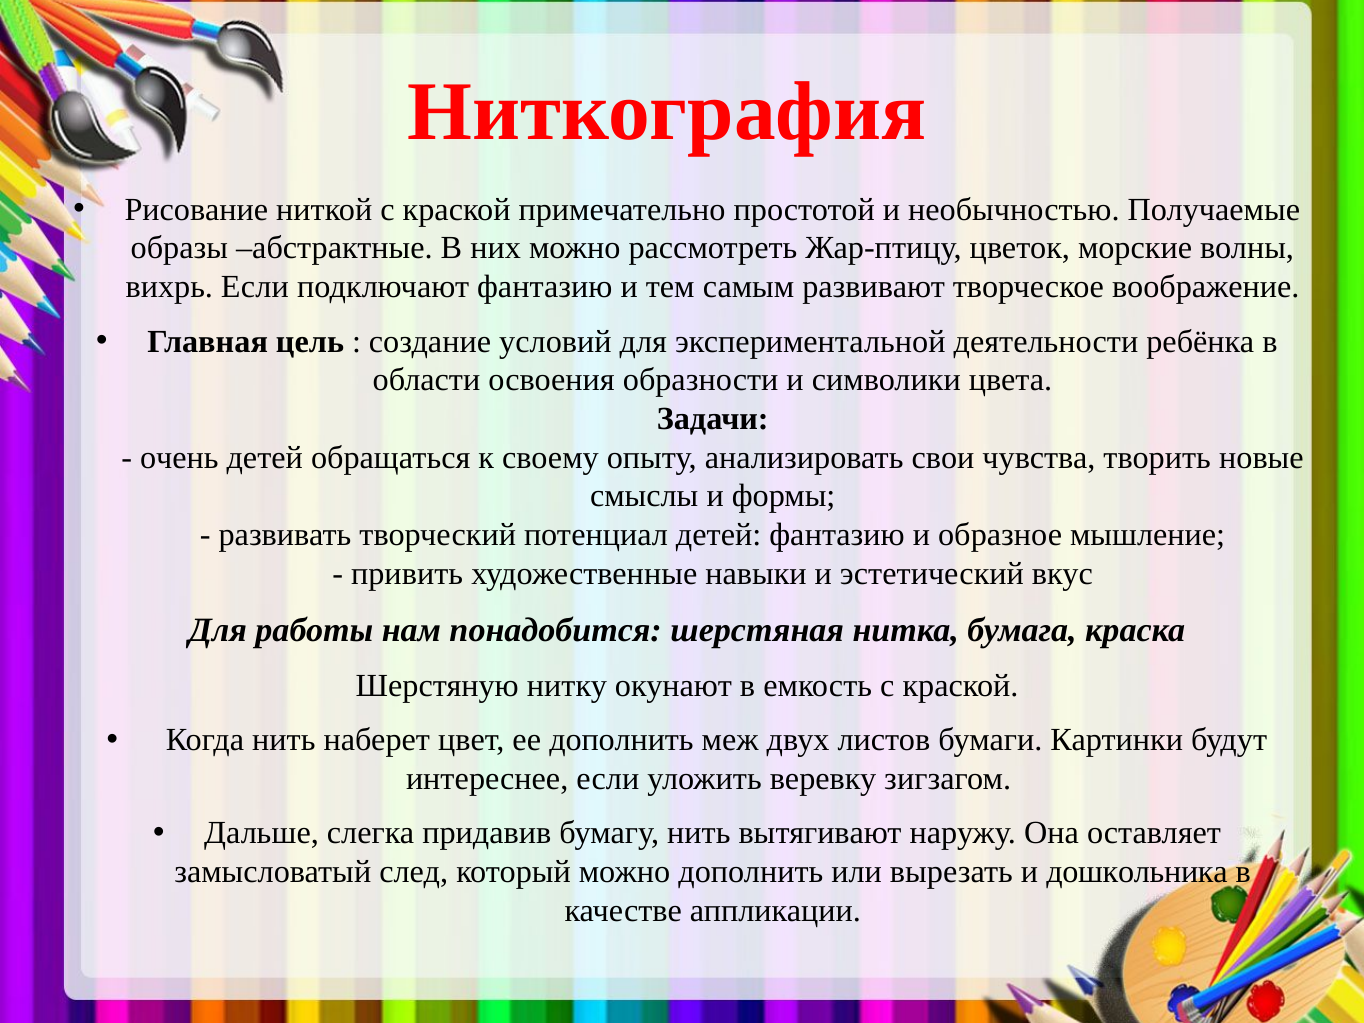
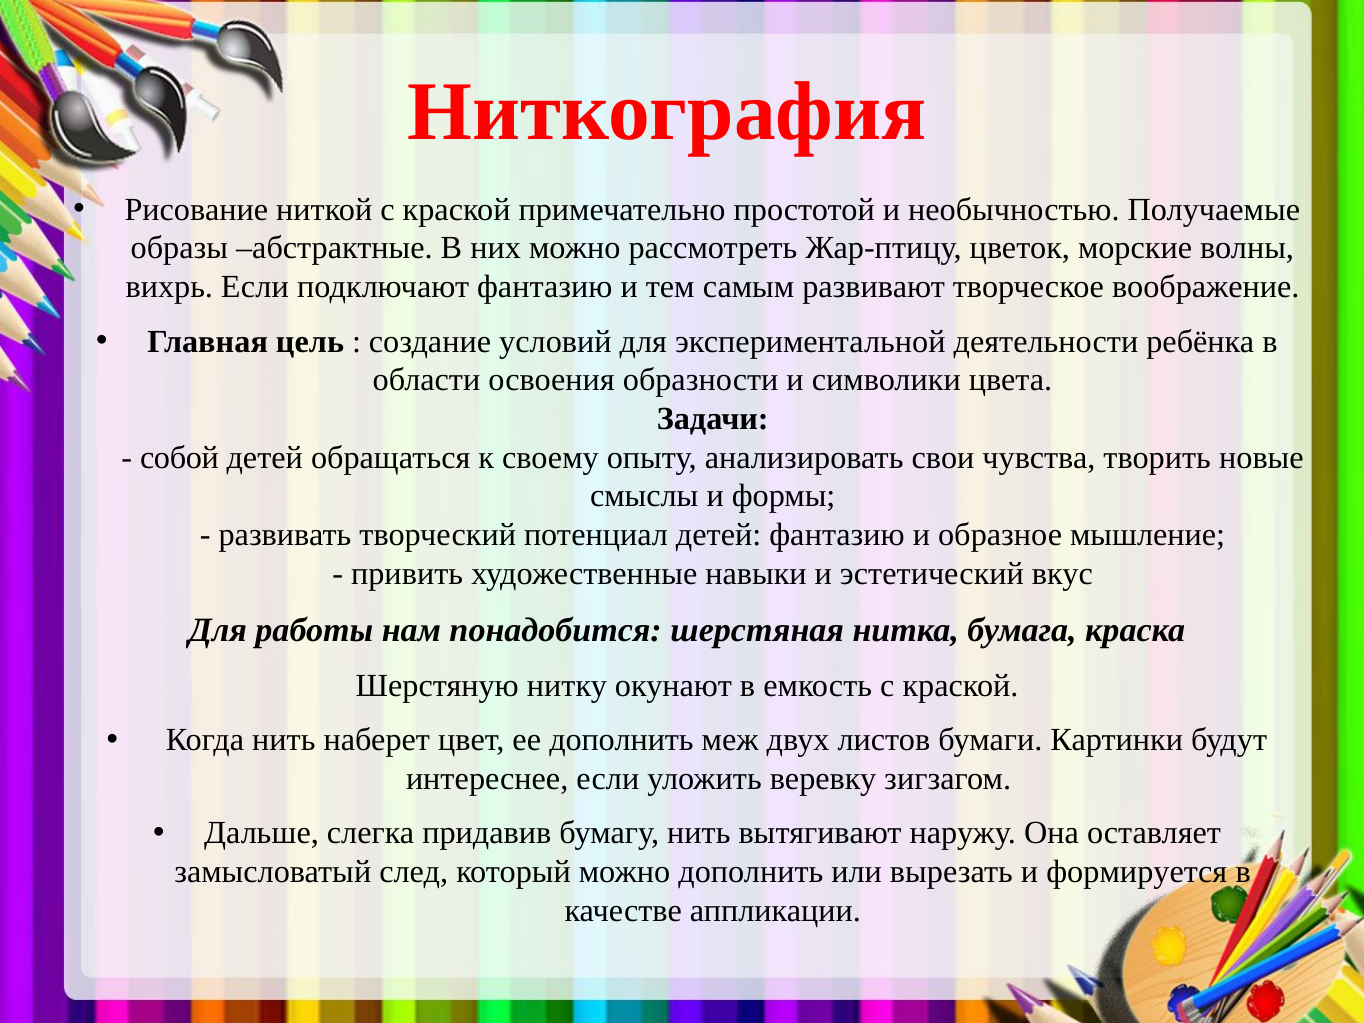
очень: очень -> собой
дошкольника: дошкольника -> формируется
